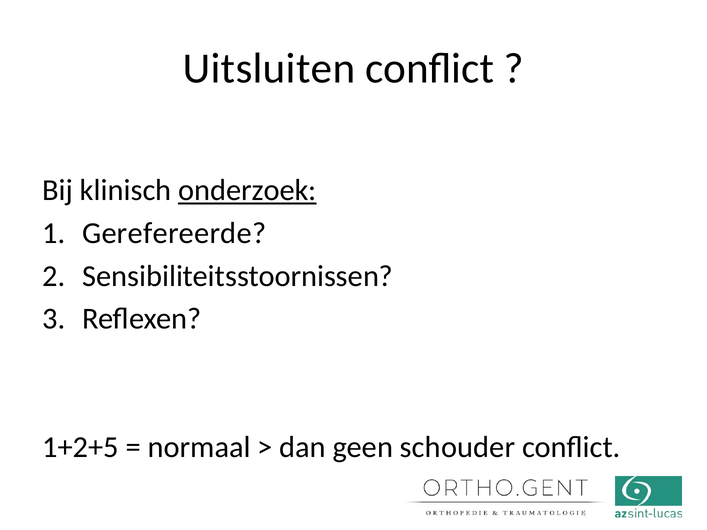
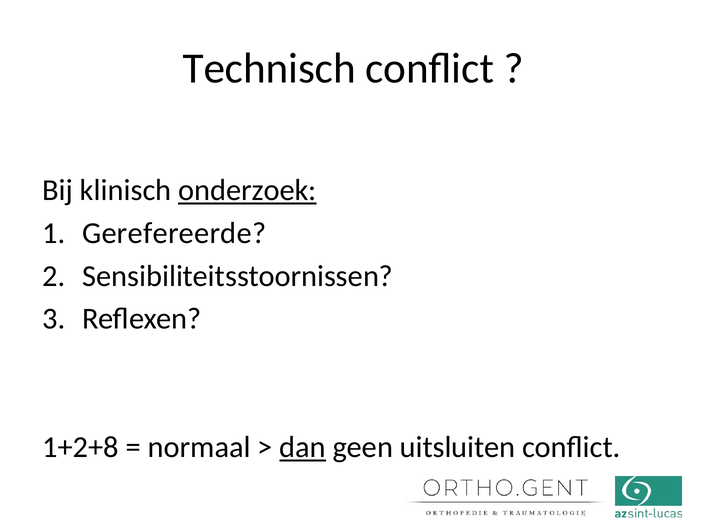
Uitsluiten: Uitsluiten -> Technisch
1+2+5: 1+2+5 -> 1+2+8
dan underline: none -> present
schouder: schouder -> uitsluiten
